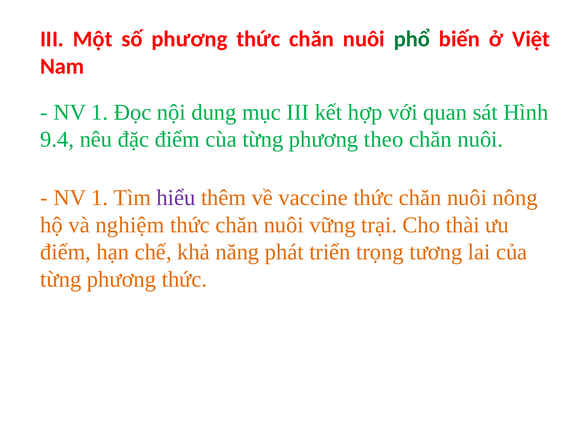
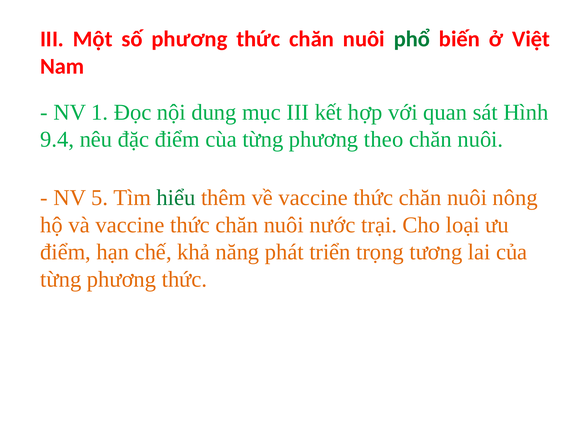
1 at (100, 198): 1 -> 5
hiểu colour: purple -> green
và nghiệm: nghiệm -> vaccine
vững: vững -> nước
thài: thài -> loại
